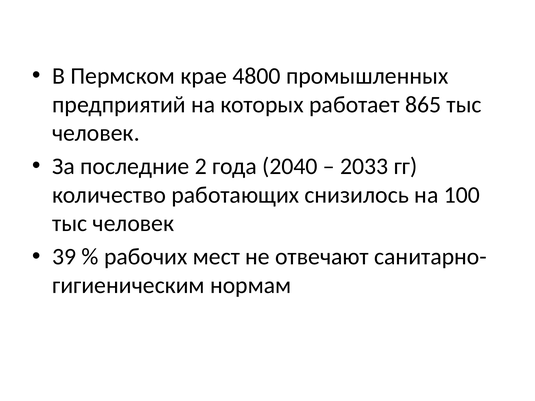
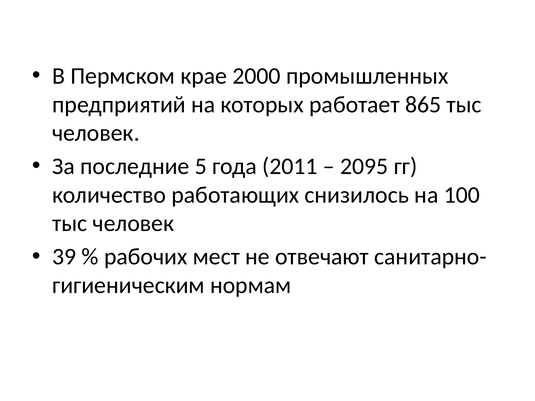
4800: 4800 -> 2000
2: 2 -> 5
2040: 2040 -> 2011
2033: 2033 -> 2095
